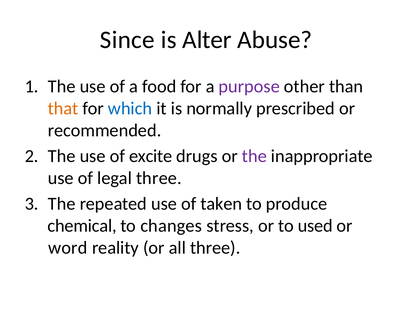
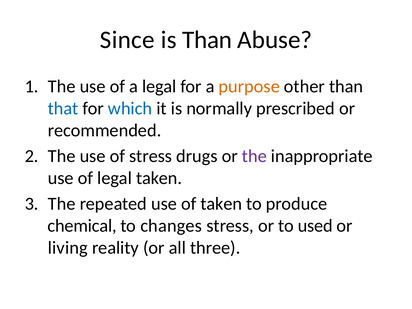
is Alter: Alter -> Than
a food: food -> legal
purpose colour: purple -> orange
that colour: orange -> blue
of excite: excite -> stress
legal three: three -> taken
word: word -> living
